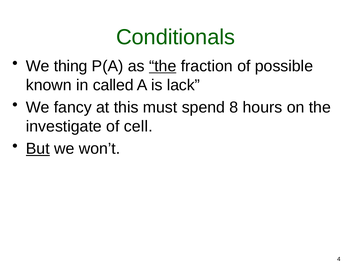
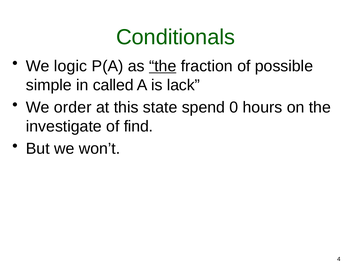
thing: thing -> logic
known: known -> simple
fancy: fancy -> order
must: must -> state
8: 8 -> 0
cell: cell -> find
But underline: present -> none
